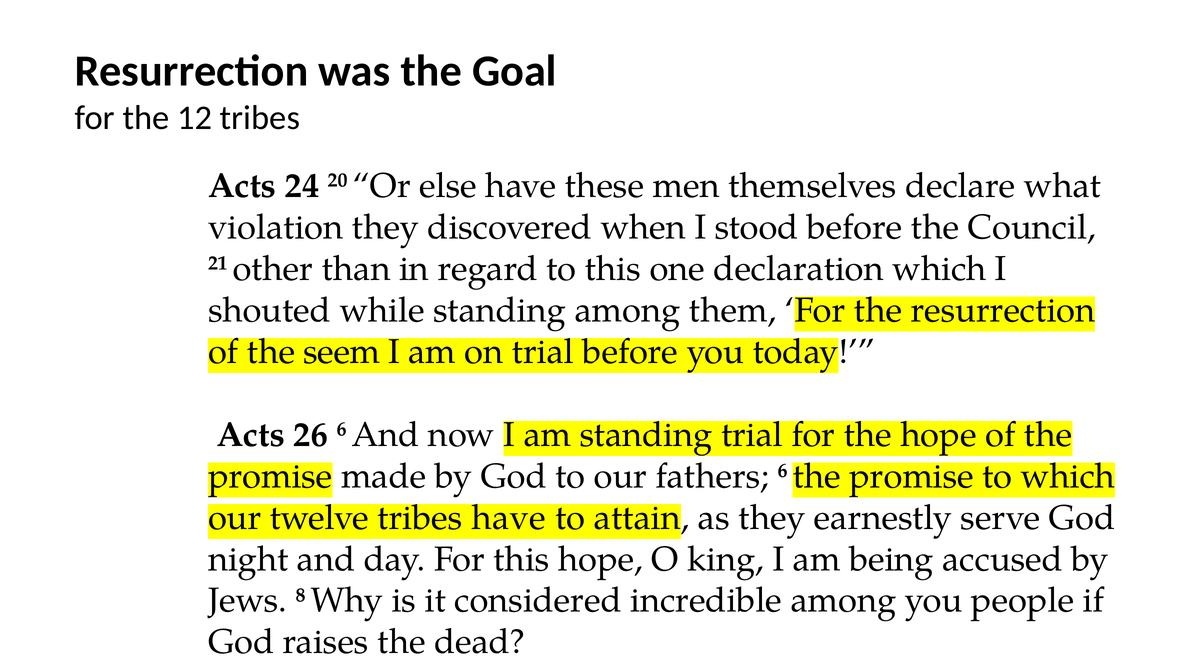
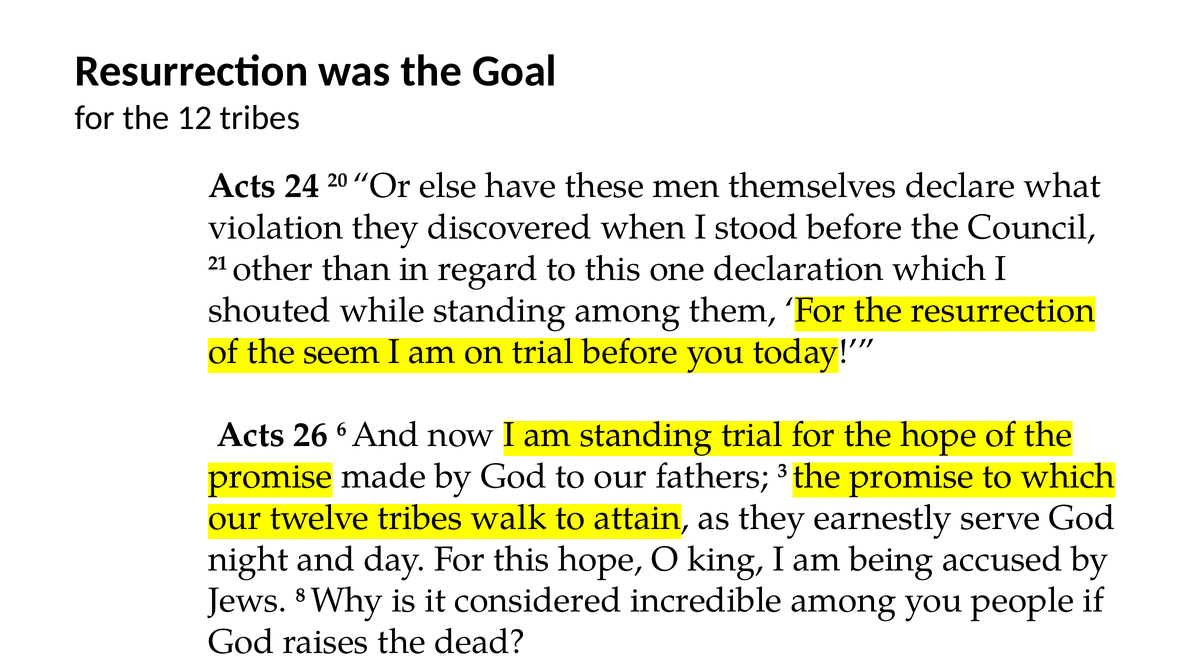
fathers 6: 6 -> 3
tribes have: have -> walk
